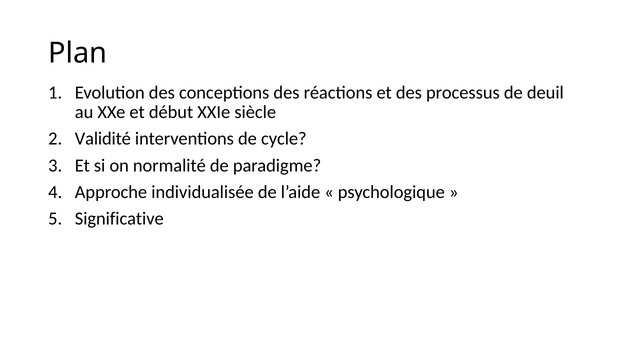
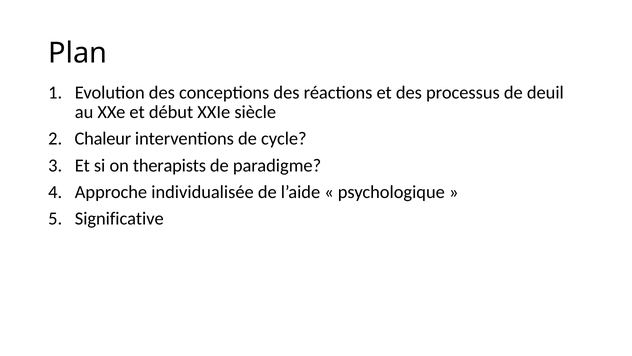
Validité: Validité -> Chaleur
normalité: normalité -> therapists
